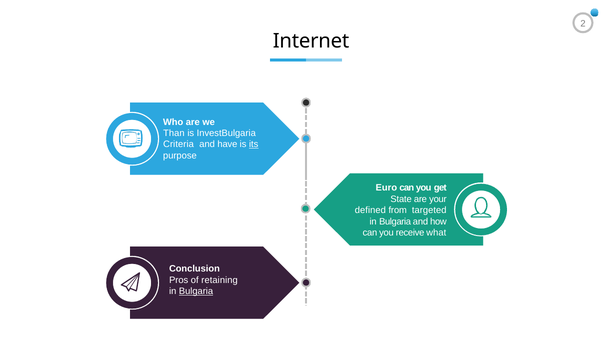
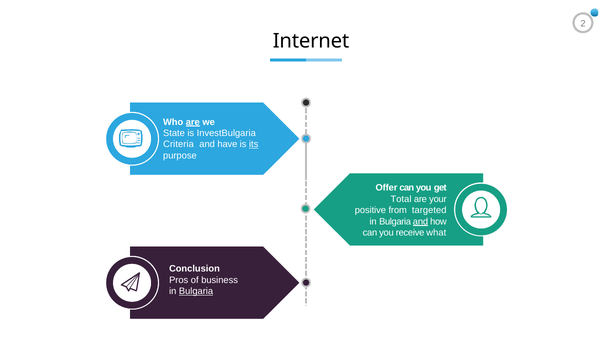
are at (193, 122) underline: none -> present
Than: Than -> State
Euro: Euro -> Offer
State: State -> Total
defined: defined -> positive
and at (420, 222) underline: none -> present
retaining: retaining -> business
